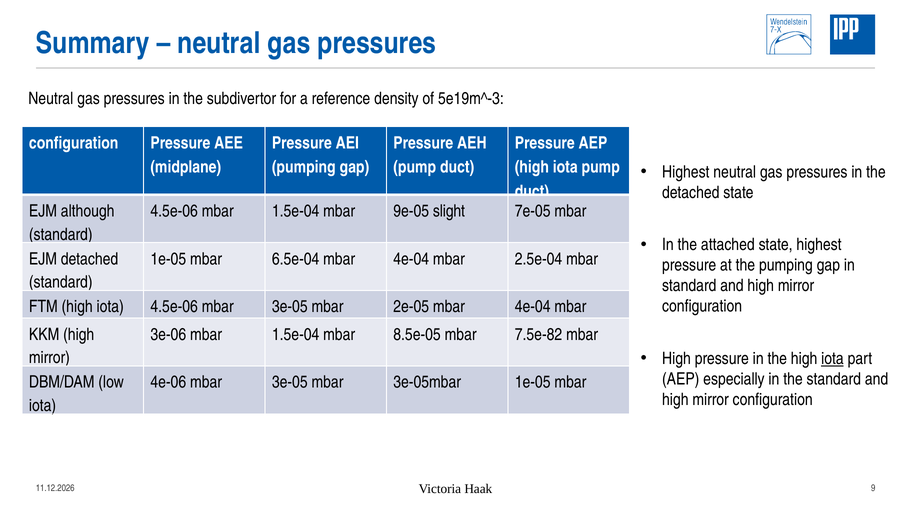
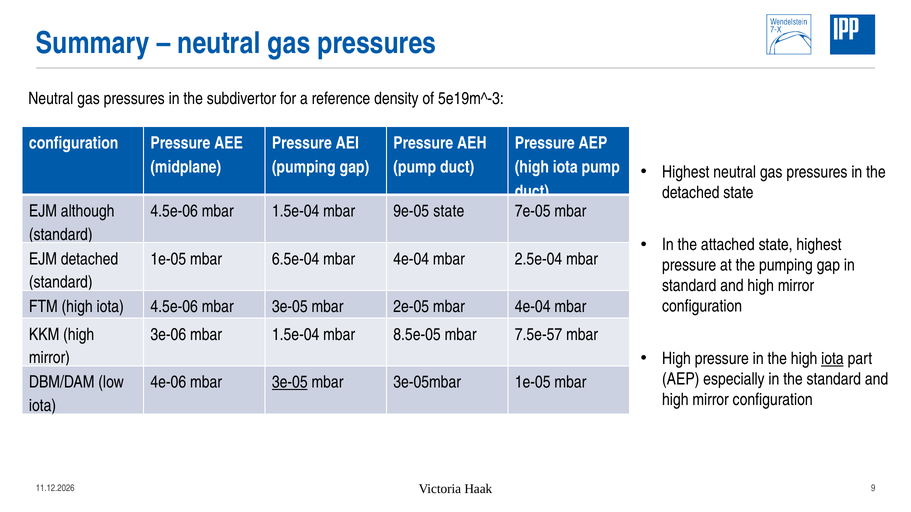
9e-05 slight: slight -> state
7.5e-82: 7.5e-82 -> 7.5e-57
3e-05 at (290, 383) underline: none -> present
